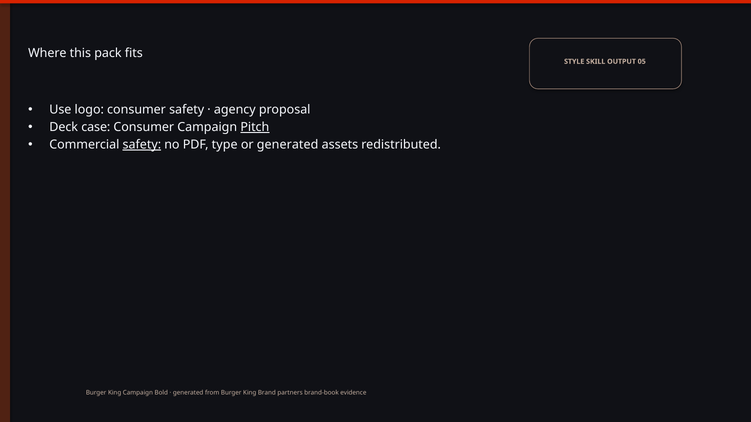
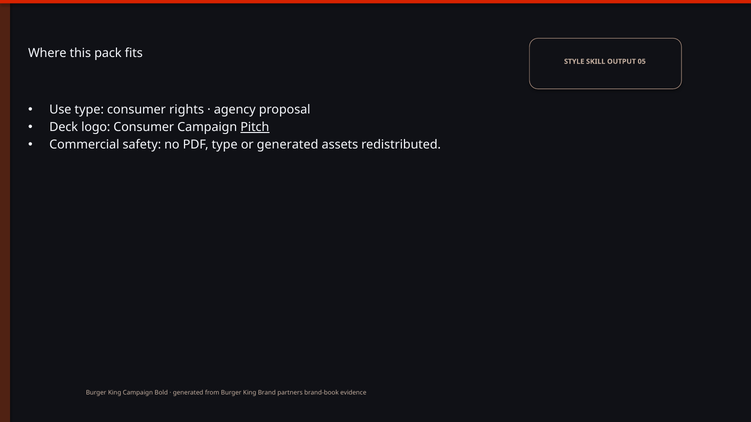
Use logo: logo -> type
consumer safety: safety -> rights
case: case -> logo
safety at (142, 145) underline: present -> none
